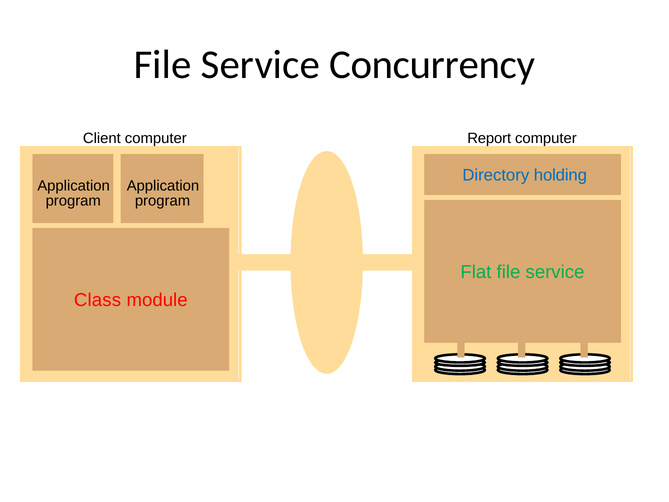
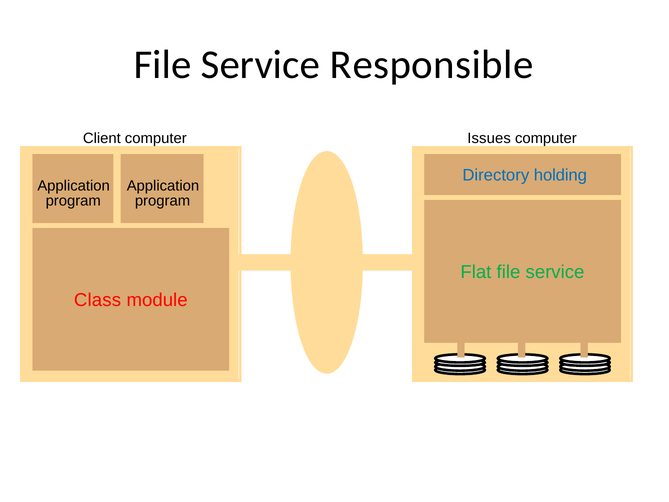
Concurrency: Concurrency -> Responsible
Report: Report -> Issues
